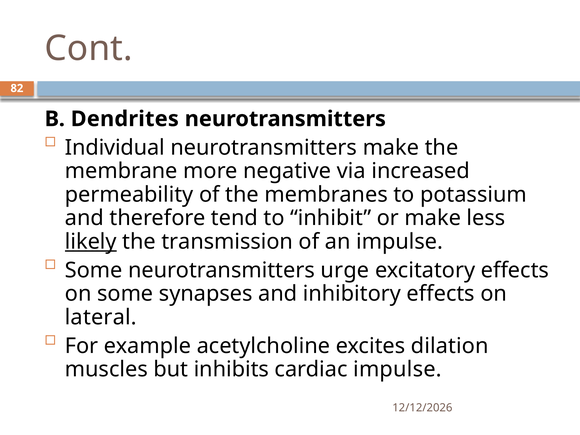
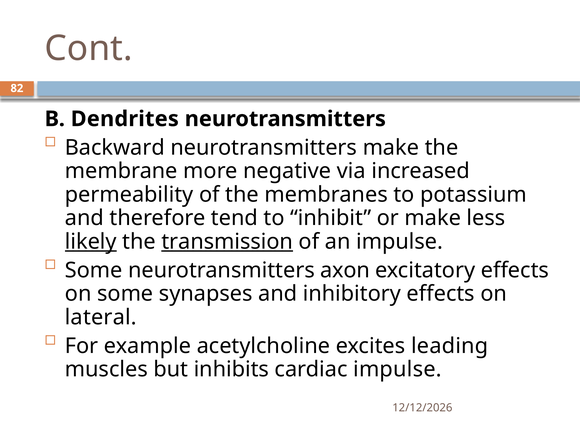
Individual: Individual -> Backward
transmission underline: none -> present
urge: urge -> axon
dilation: dilation -> leading
